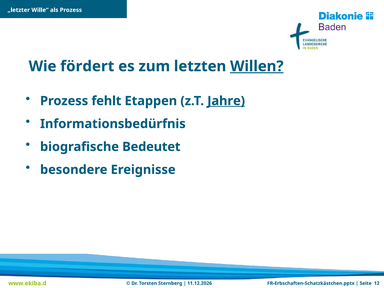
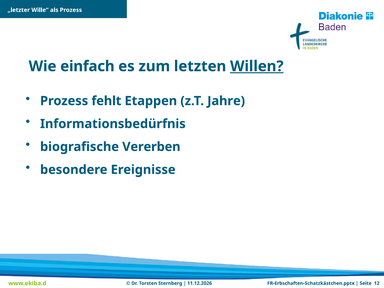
fördert: fördert -> einfach
Jahre underline: present -> none
Bedeutet: Bedeutet -> Vererben
